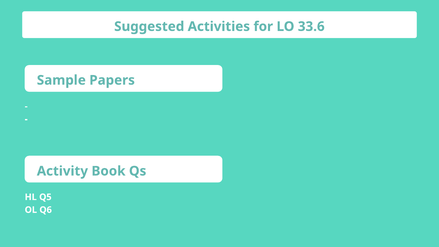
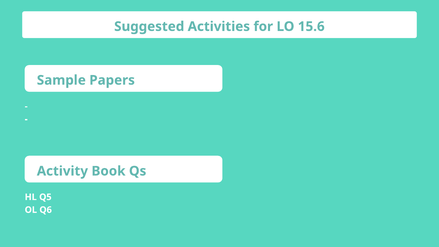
33.6: 33.6 -> 15.6
